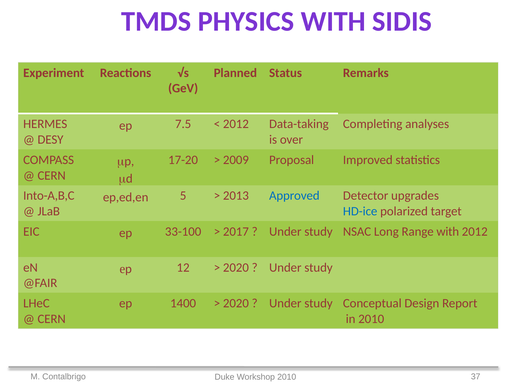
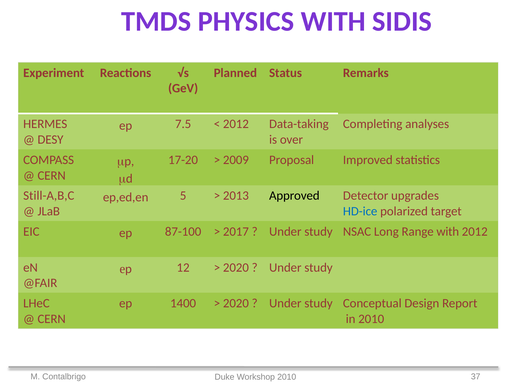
Into-A,B,C: Into-A,B,C -> Still-A,B,C
Approved colour: blue -> black
33-100: 33-100 -> 87-100
